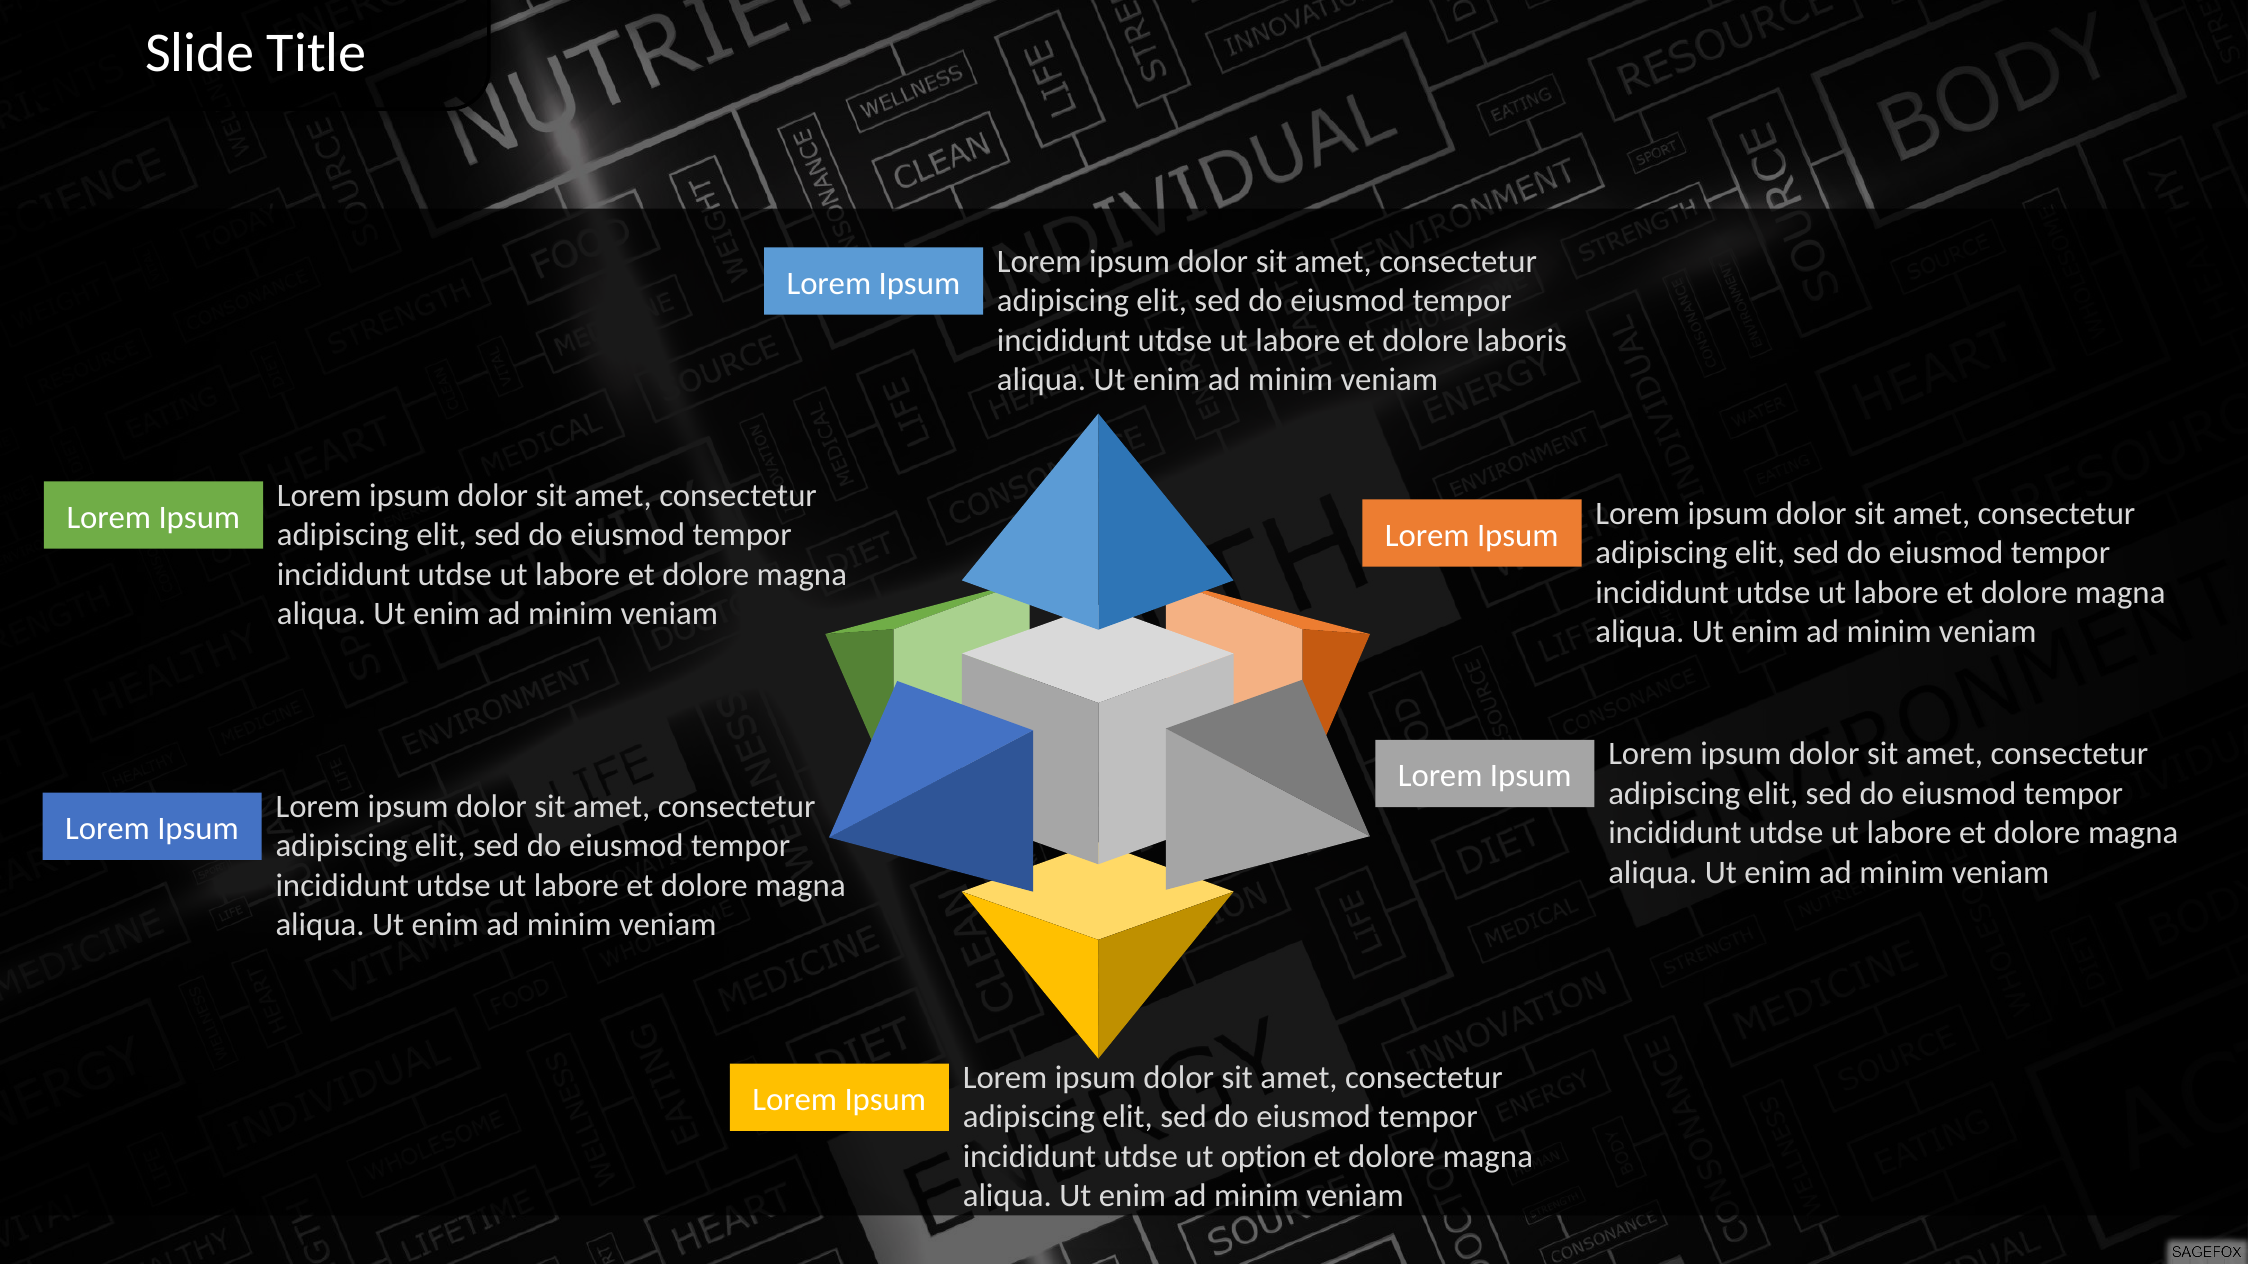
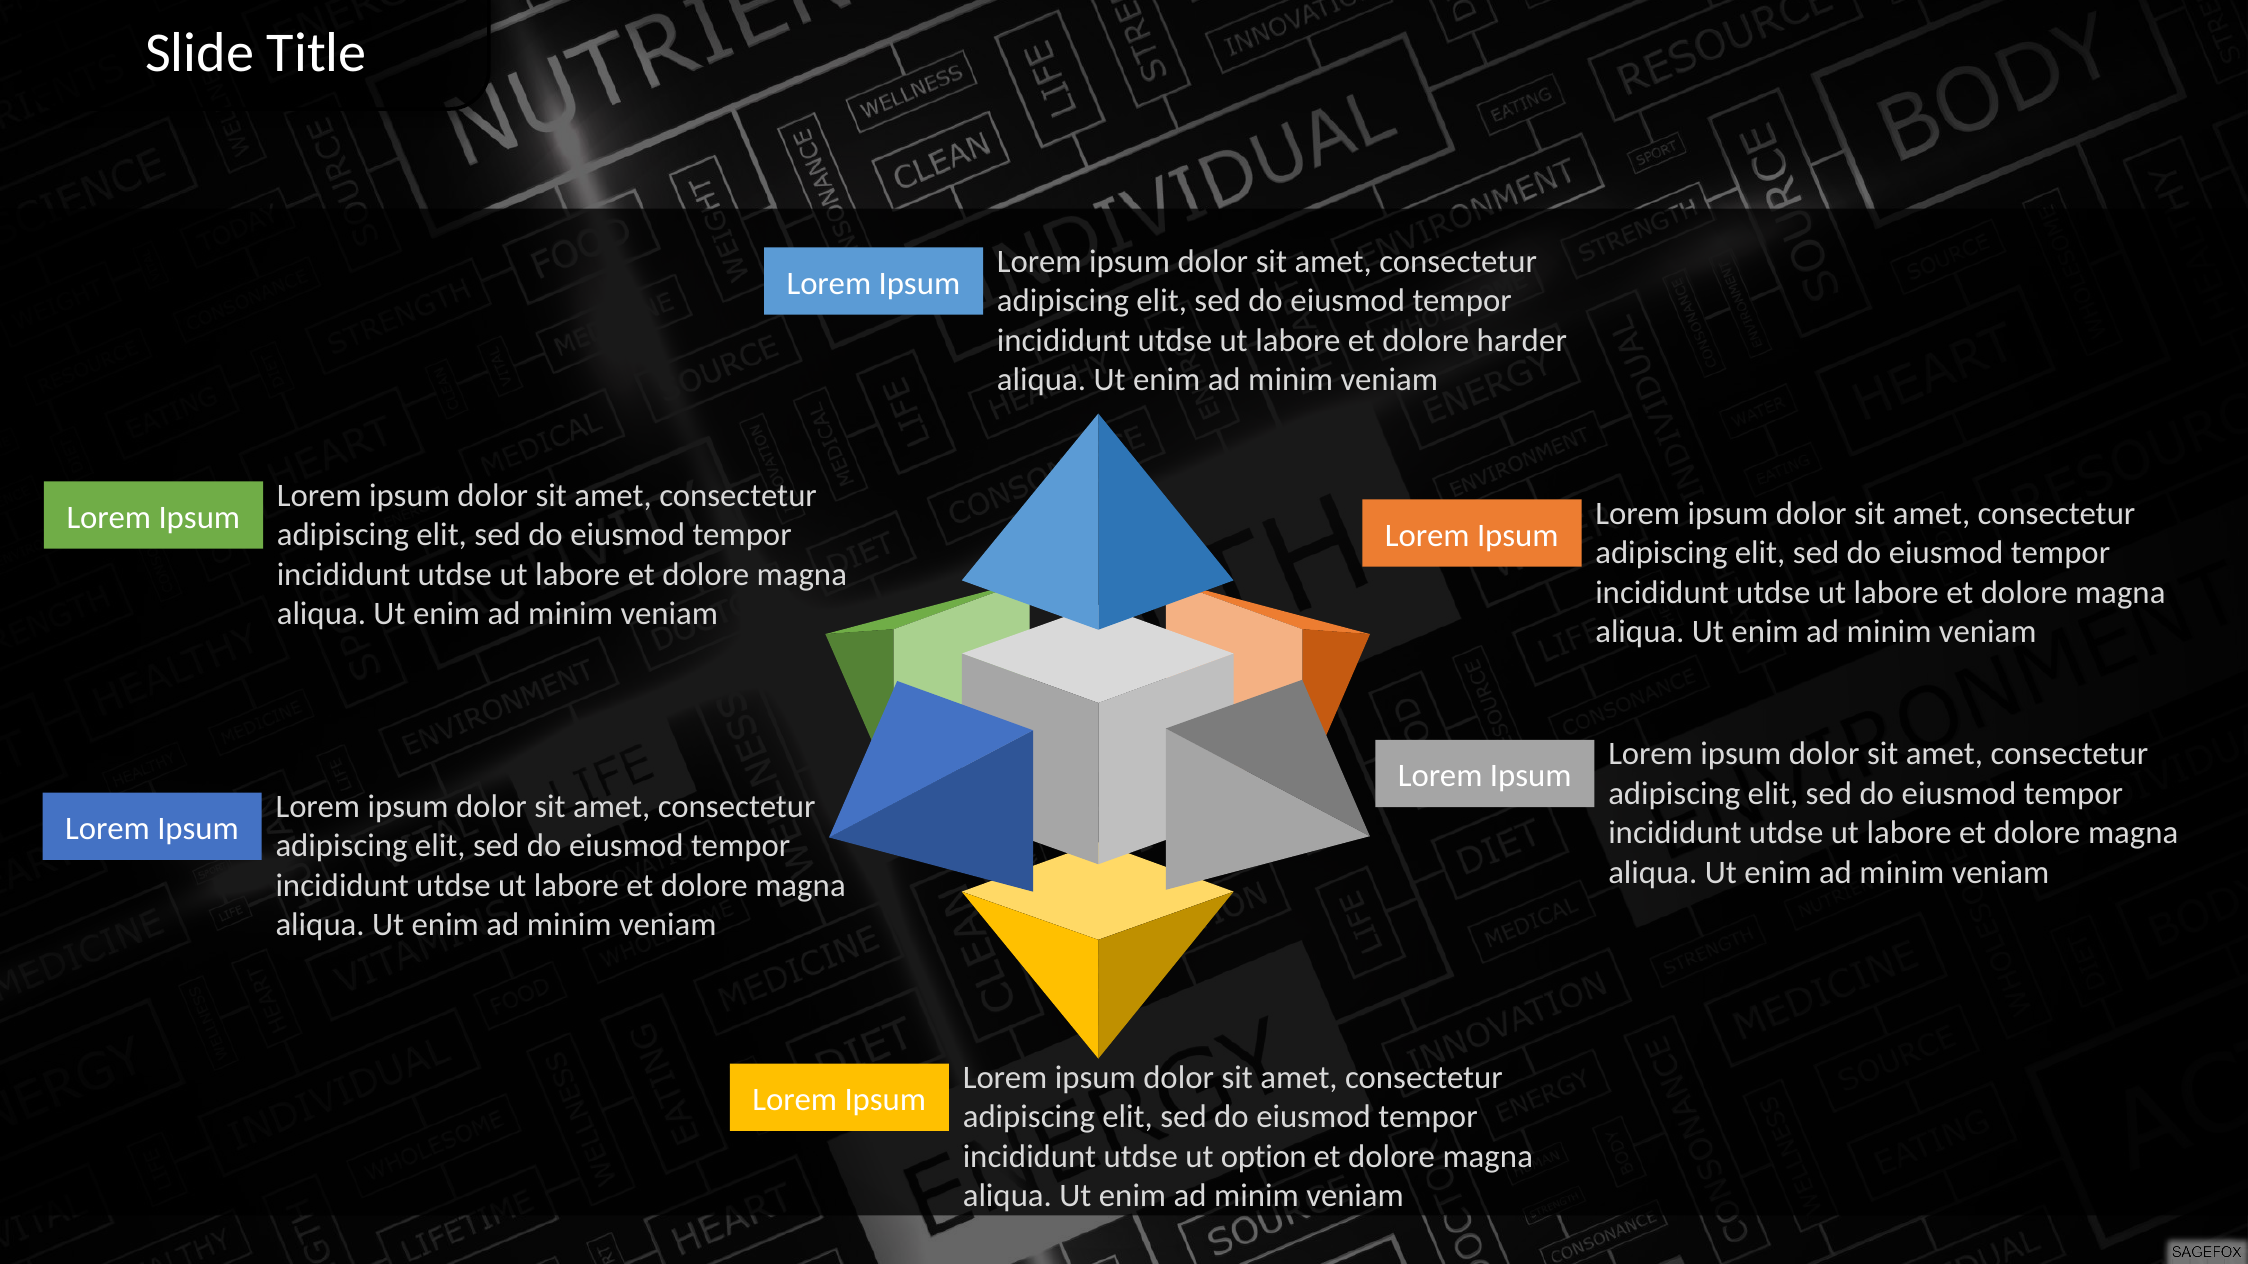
laboris: laboris -> harder
